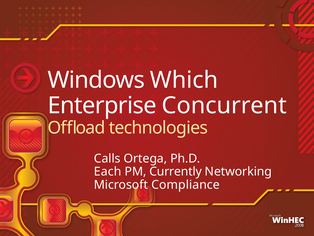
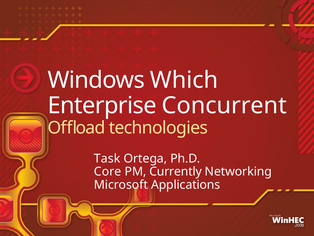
Calls: Calls -> Task
Each: Each -> Core
Compliance: Compliance -> Applications
